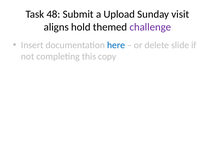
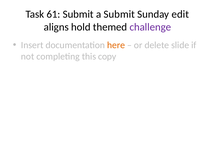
48: 48 -> 61
a Upload: Upload -> Submit
visit: visit -> edit
here colour: blue -> orange
